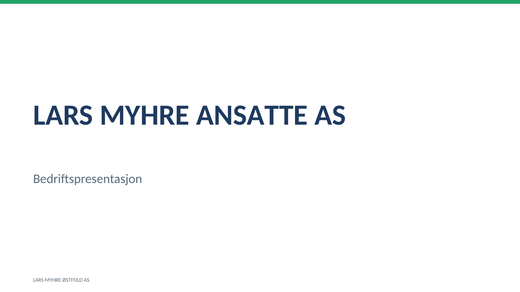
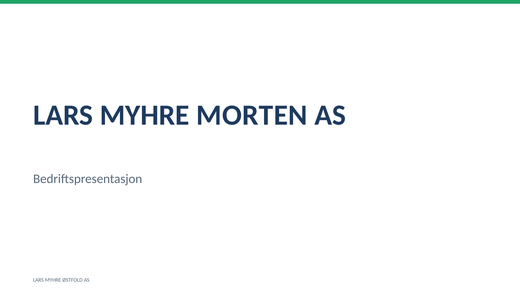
ANSATTE: ANSATTE -> MORTEN
